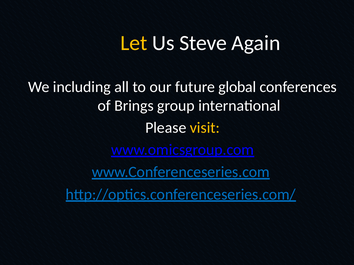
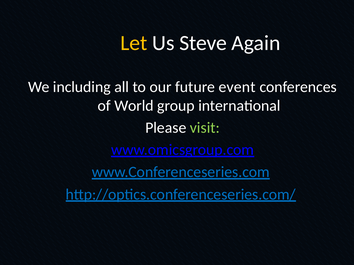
global: global -> event
Brings: Brings -> World
visit colour: yellow -> light green
